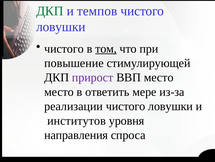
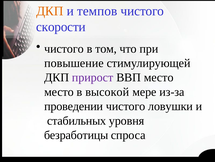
ДКП at (50, 11) colour: green -> orange
ловушки at (61, 27): ловушки -> скорости
том underline: present -> none
ответить: ответить -> высокой
реализации: реализации -> проведении
институтов: институтов -> стабильных
направления: направления -> безработицы
